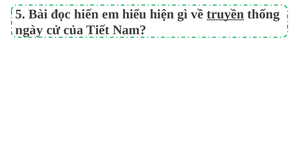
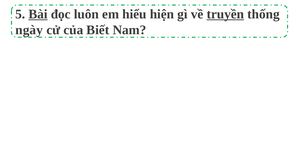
Bài underline: none -> present
hiến: hiến -> luôn
Tiết: Tiết -> Biết
